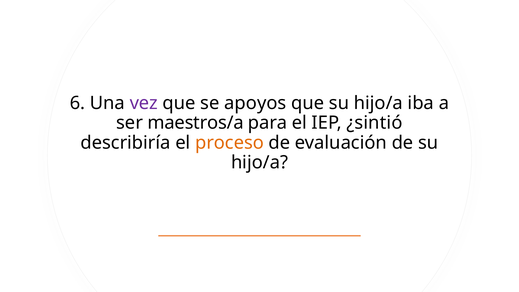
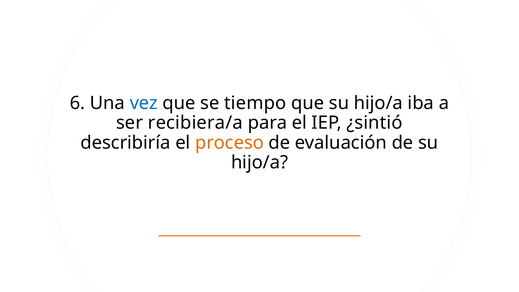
vez colour: purple -> blue
apoyos: apoyos -> tiempo
maestros/a: maestros/a -> recibiera/a
